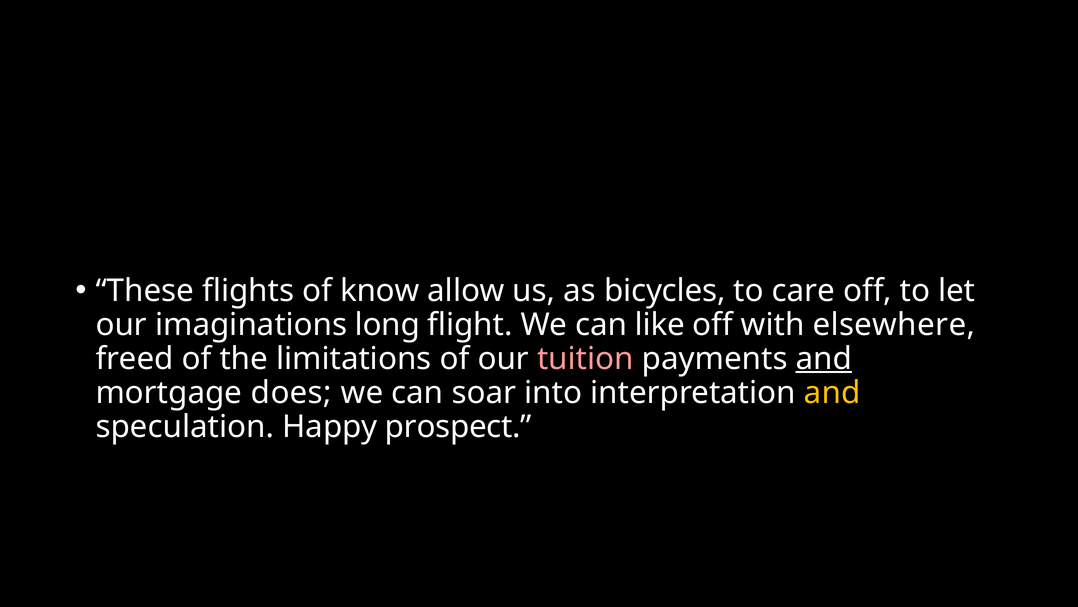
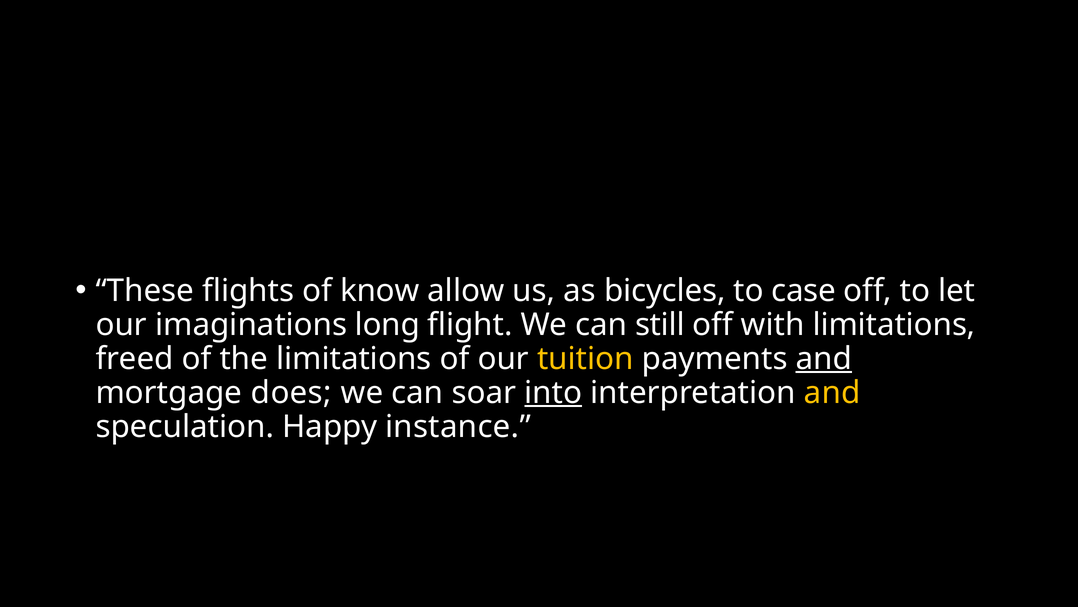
care: care -> case
like: like -> still
with elsewhere: elsewhere -> limitations
tuition colour: pink -> yellow
into underline: none -> present
prospect: prospect -> instance
